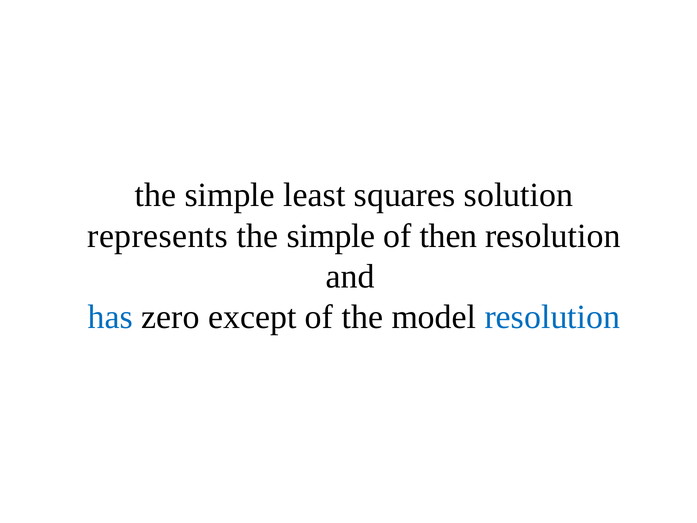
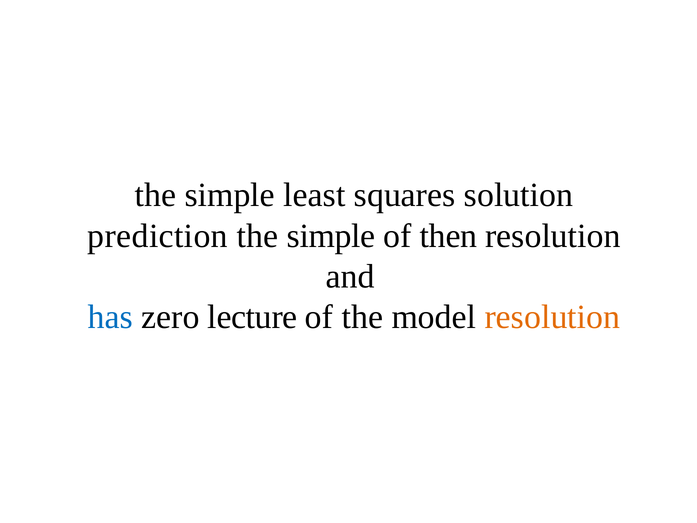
represents: represents -> prediction
except: except -> lecture
resolution at (552, 317) colour: blue -> orange
